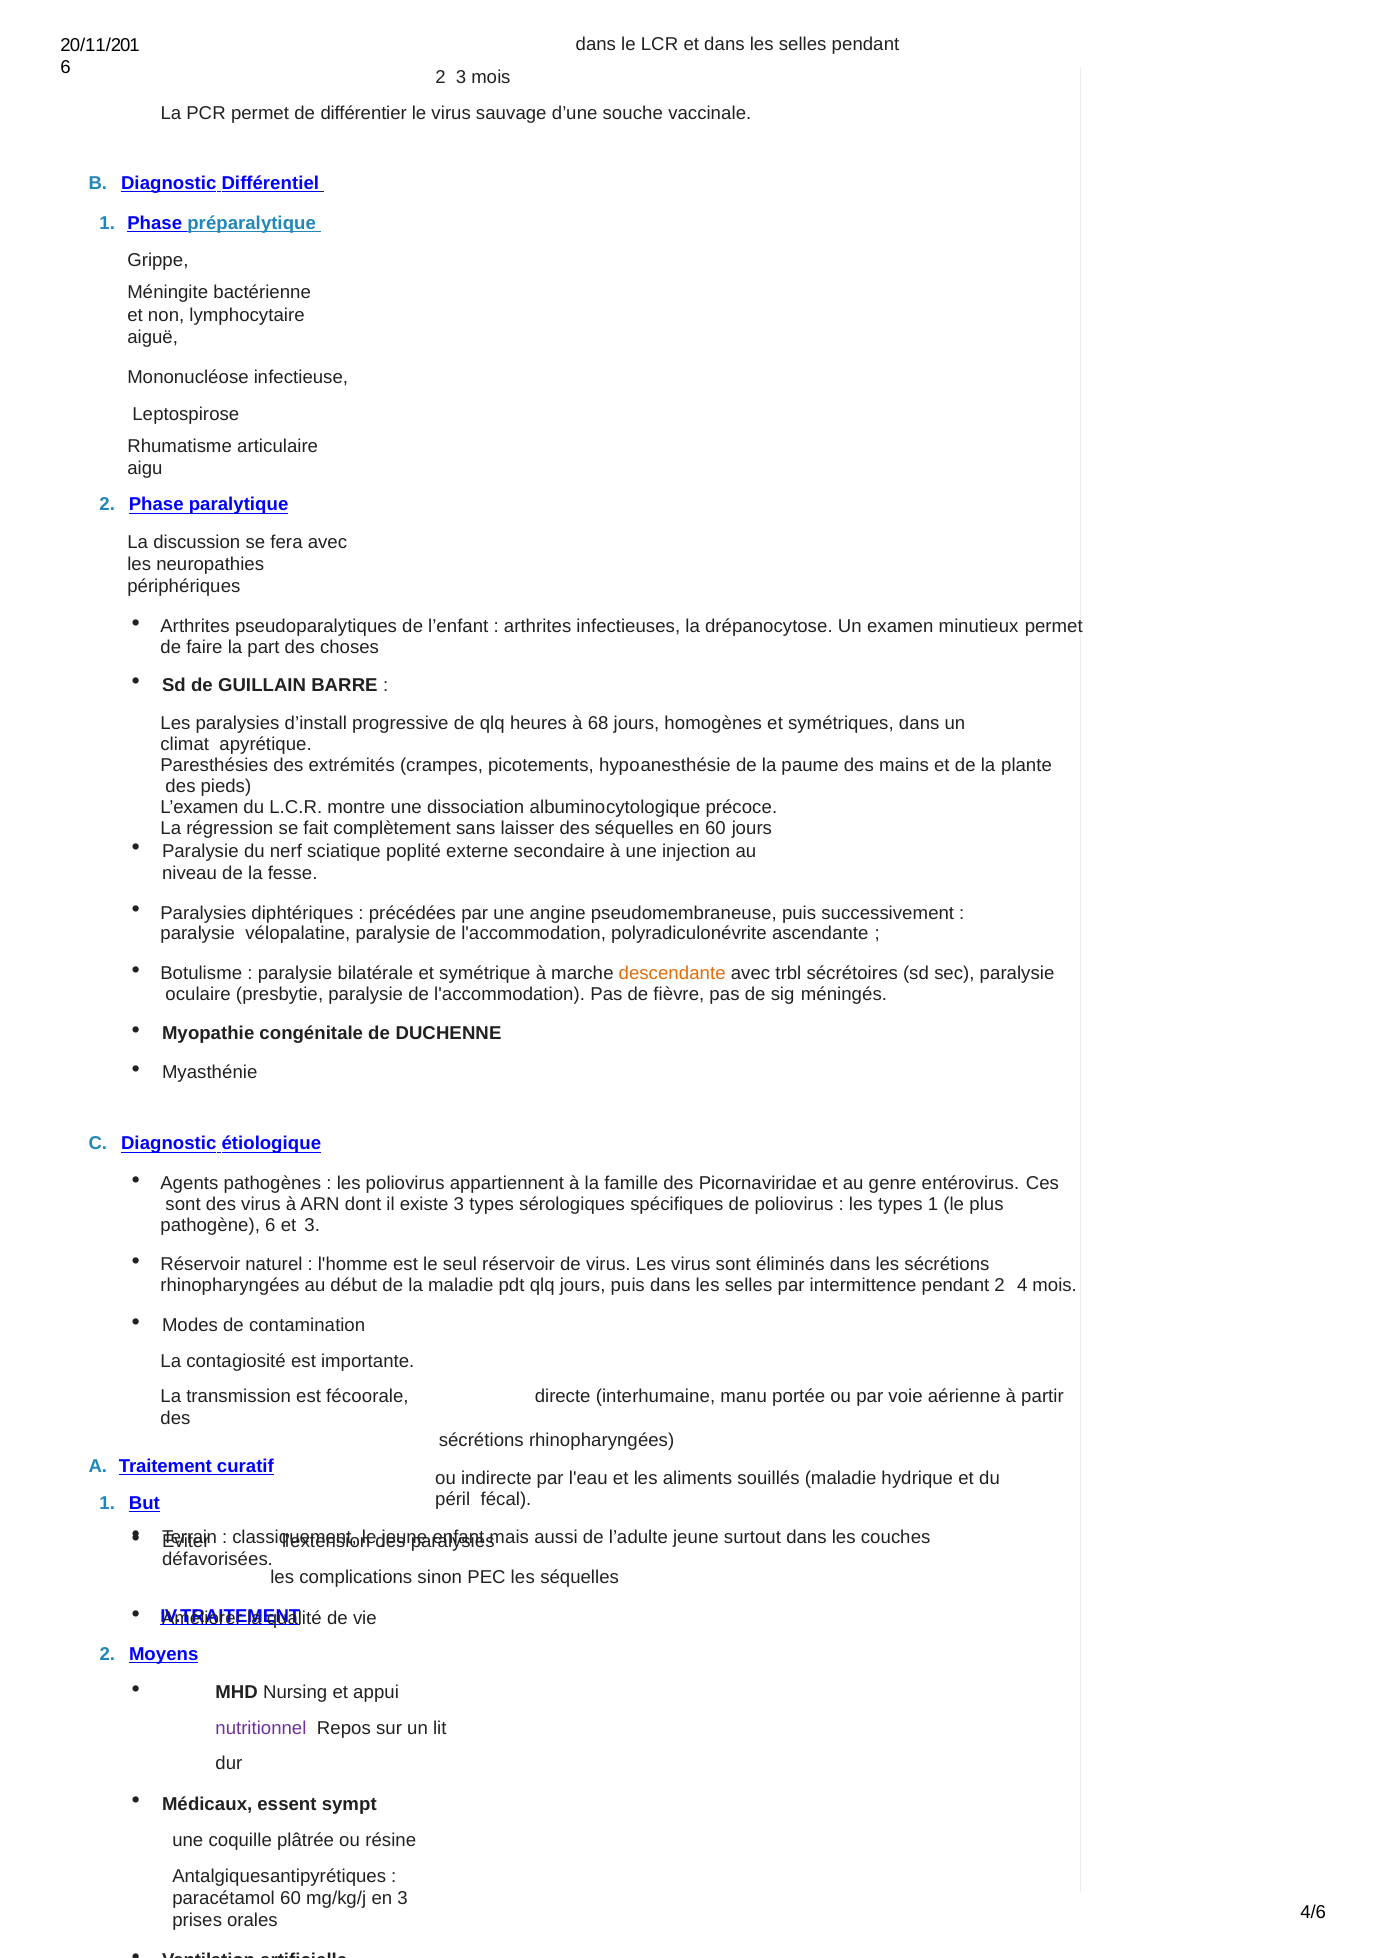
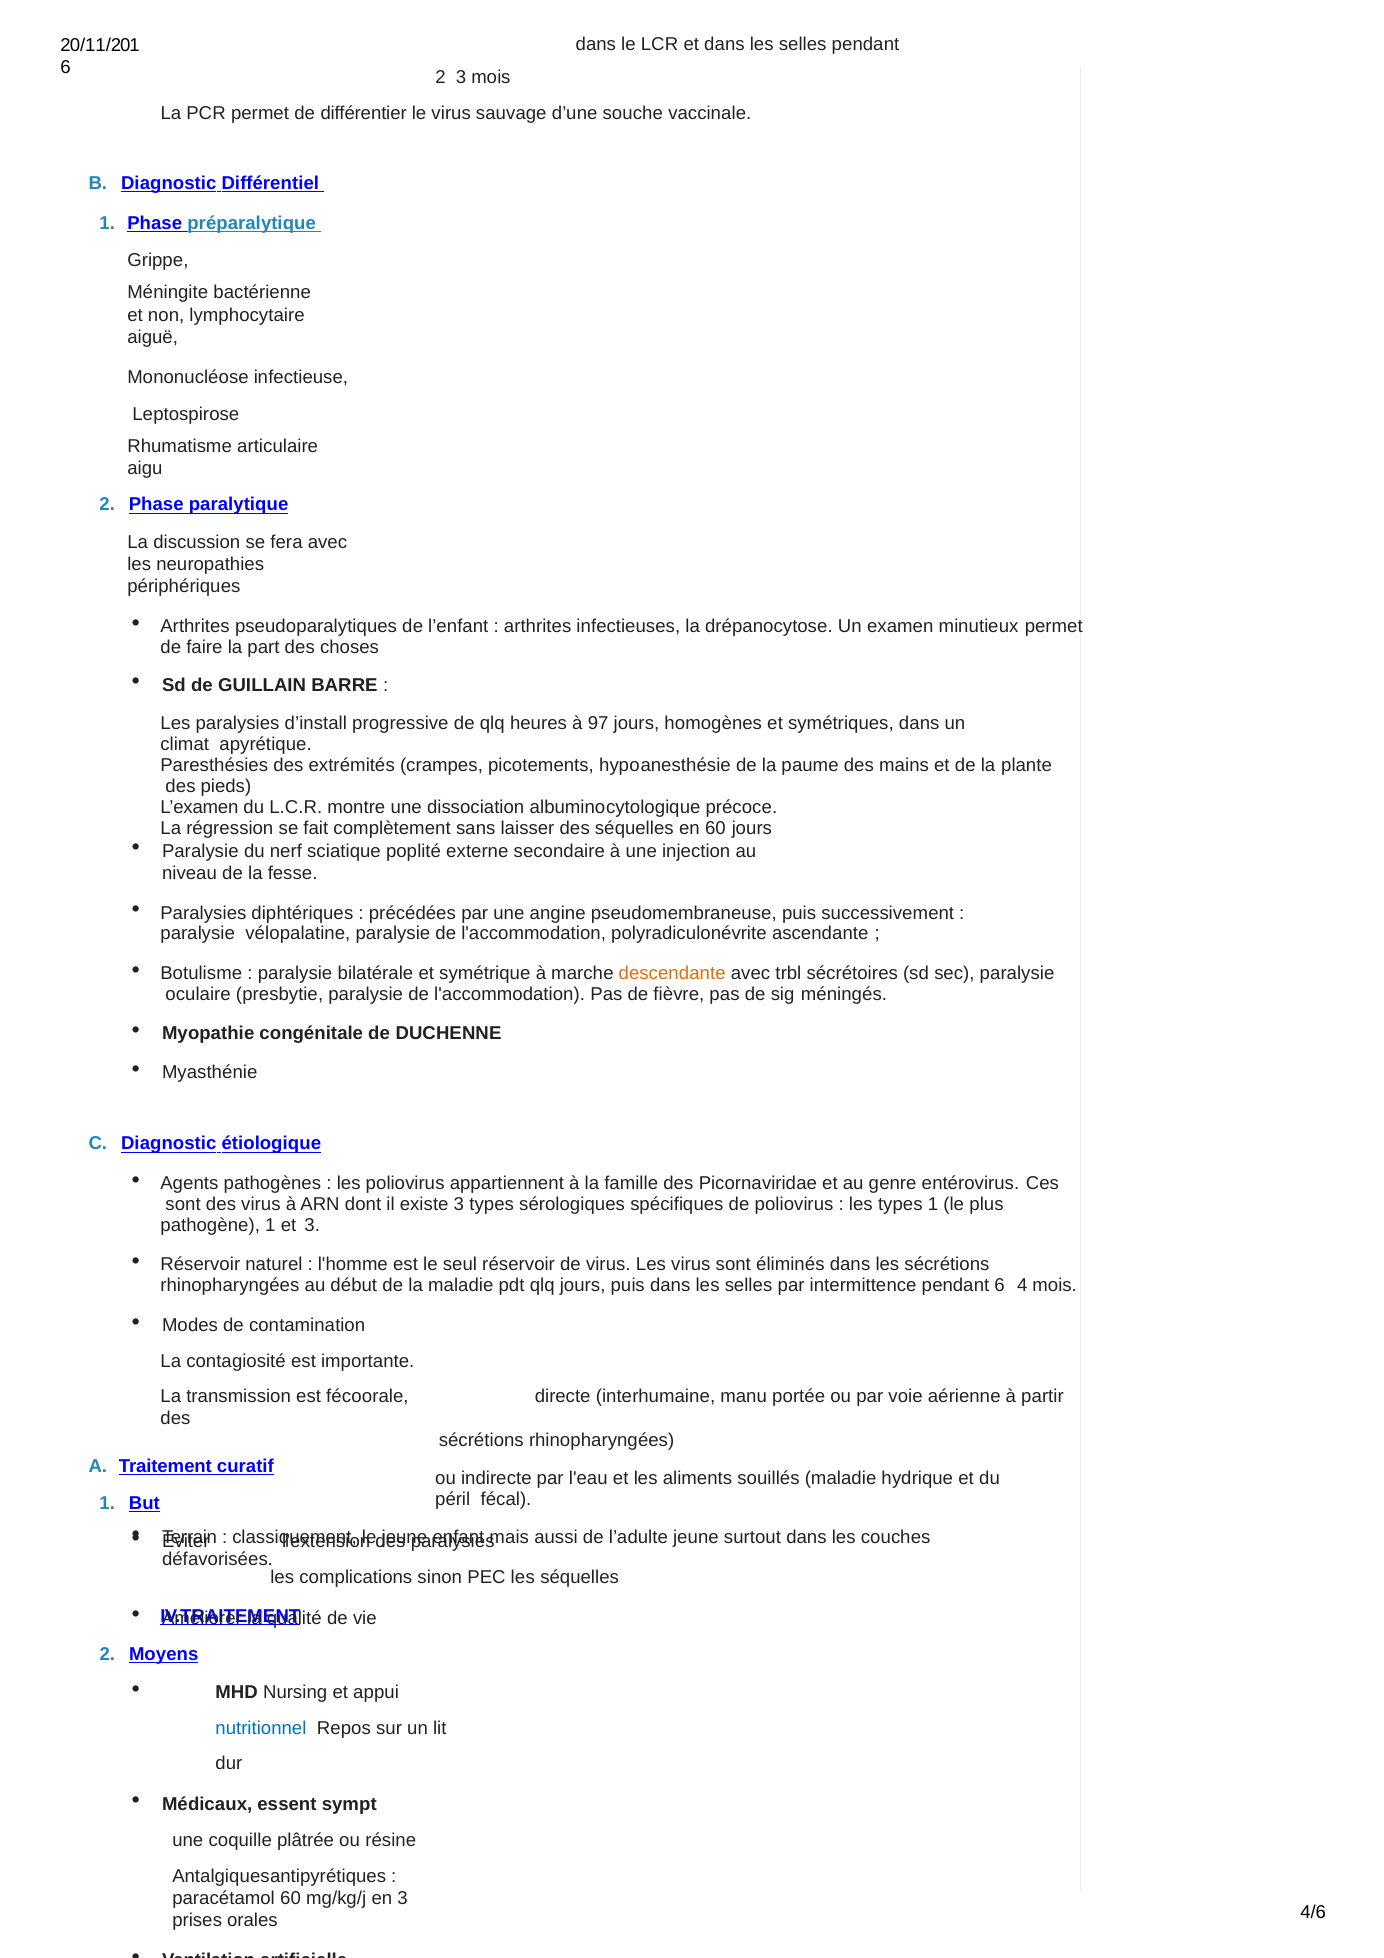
68: 68 -> 97
pathogène 6: 6 -> 1
intermittence pendant 2: 2 -> 6
nutritionnel colour: purple -> blue
